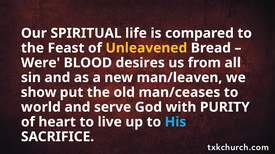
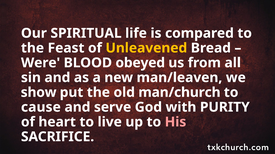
desires: desires -> obeyed
man/ceases: man/ceases -> man/church
world: world -> cause
His colour: light blue -> pink
